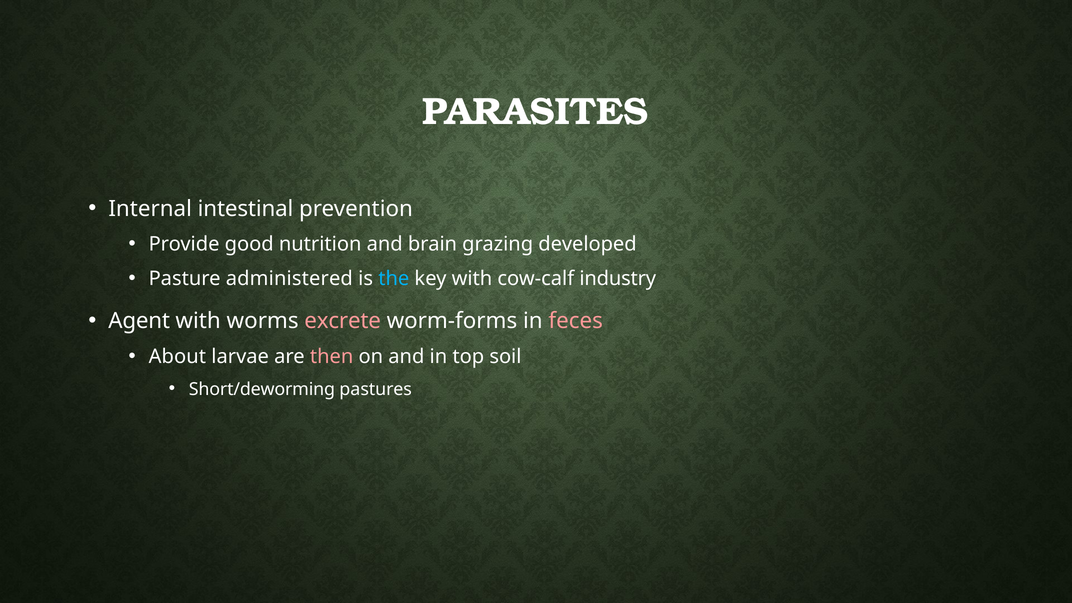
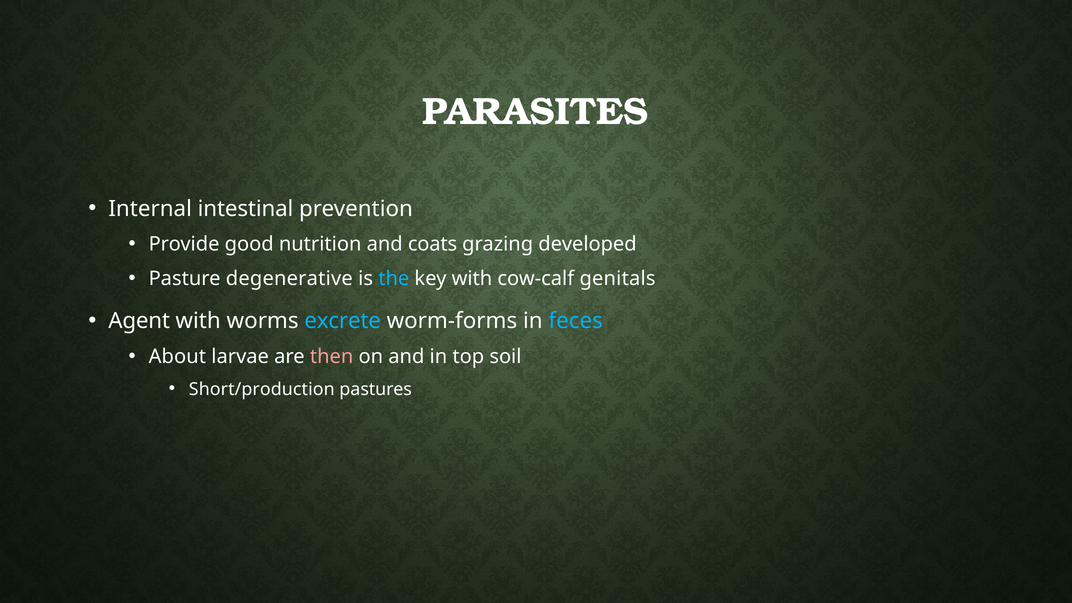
brain: brain -> coats
administered: administered -> degenerative
industry: industry -> genitals
excrete colour: pink -> light blue
feces colour: pink -> light blue
Short/deworming: Short/deworming -> Short/production
